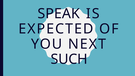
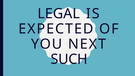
SPEAK: SPEAK -> LEGAL
